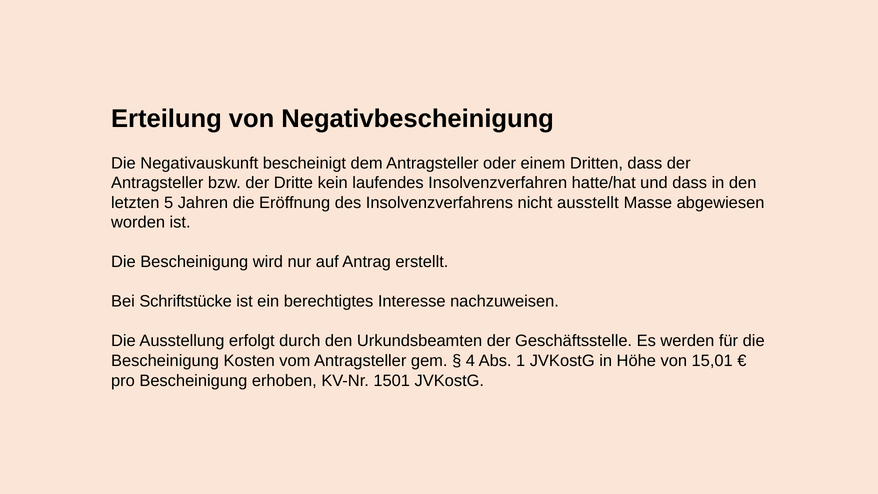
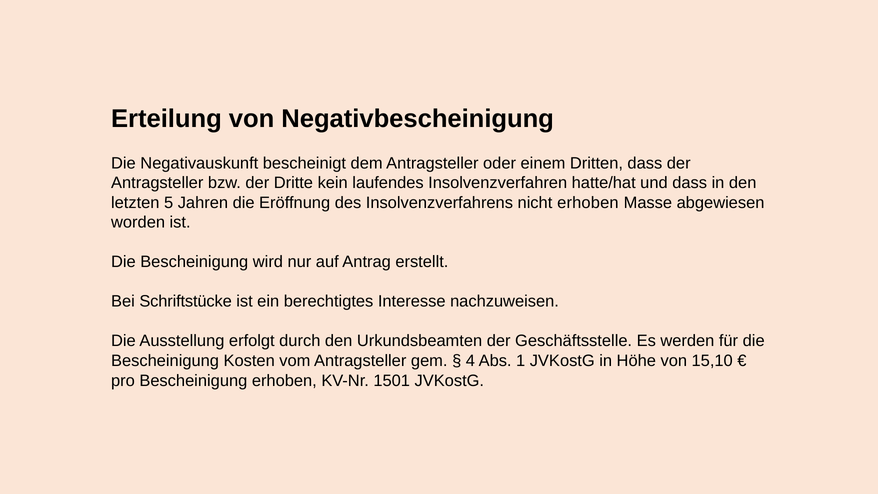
nicht ausstellt: ausstellt -> erhoben
15,01: 15,01 -> 15,10
